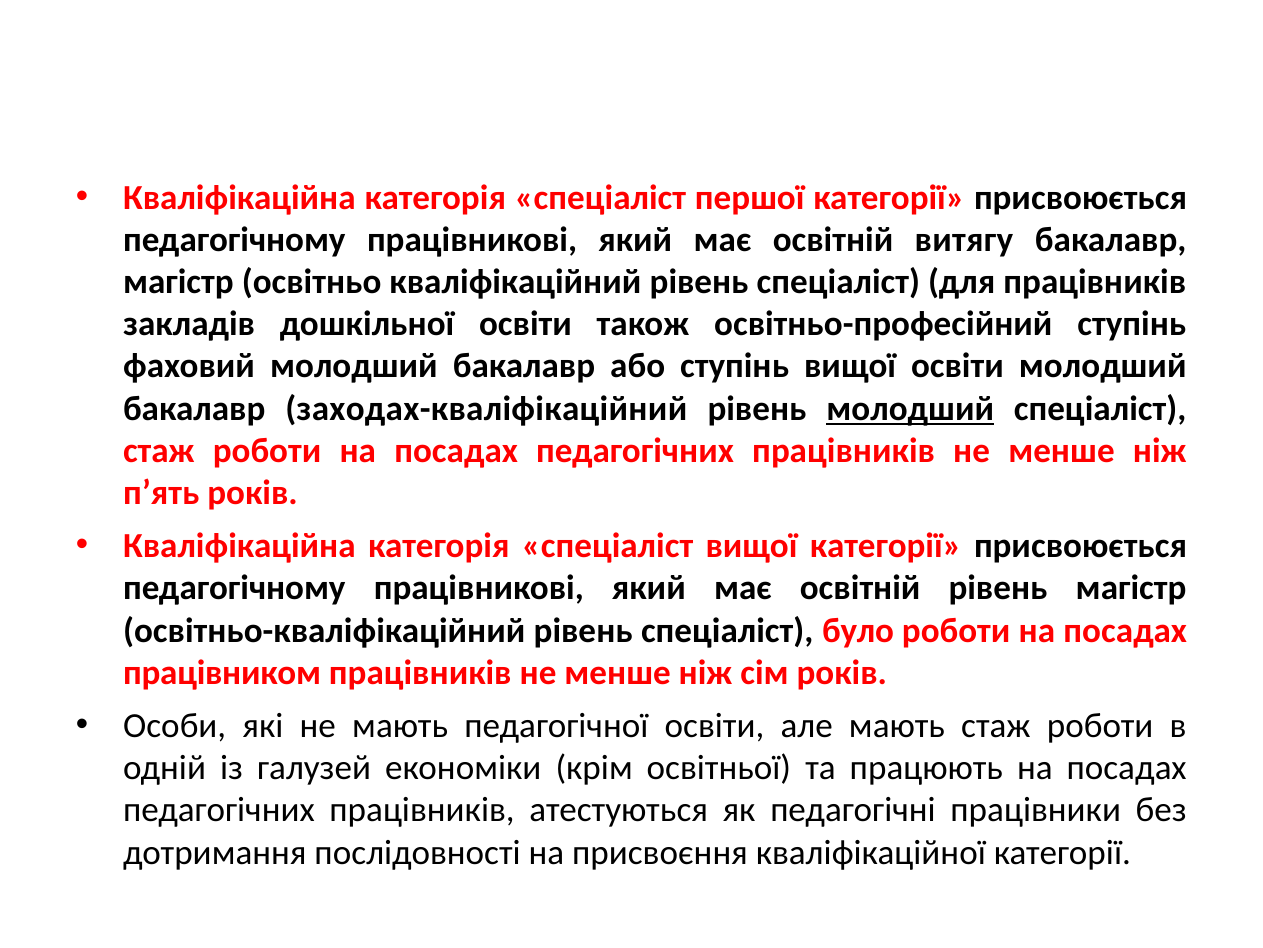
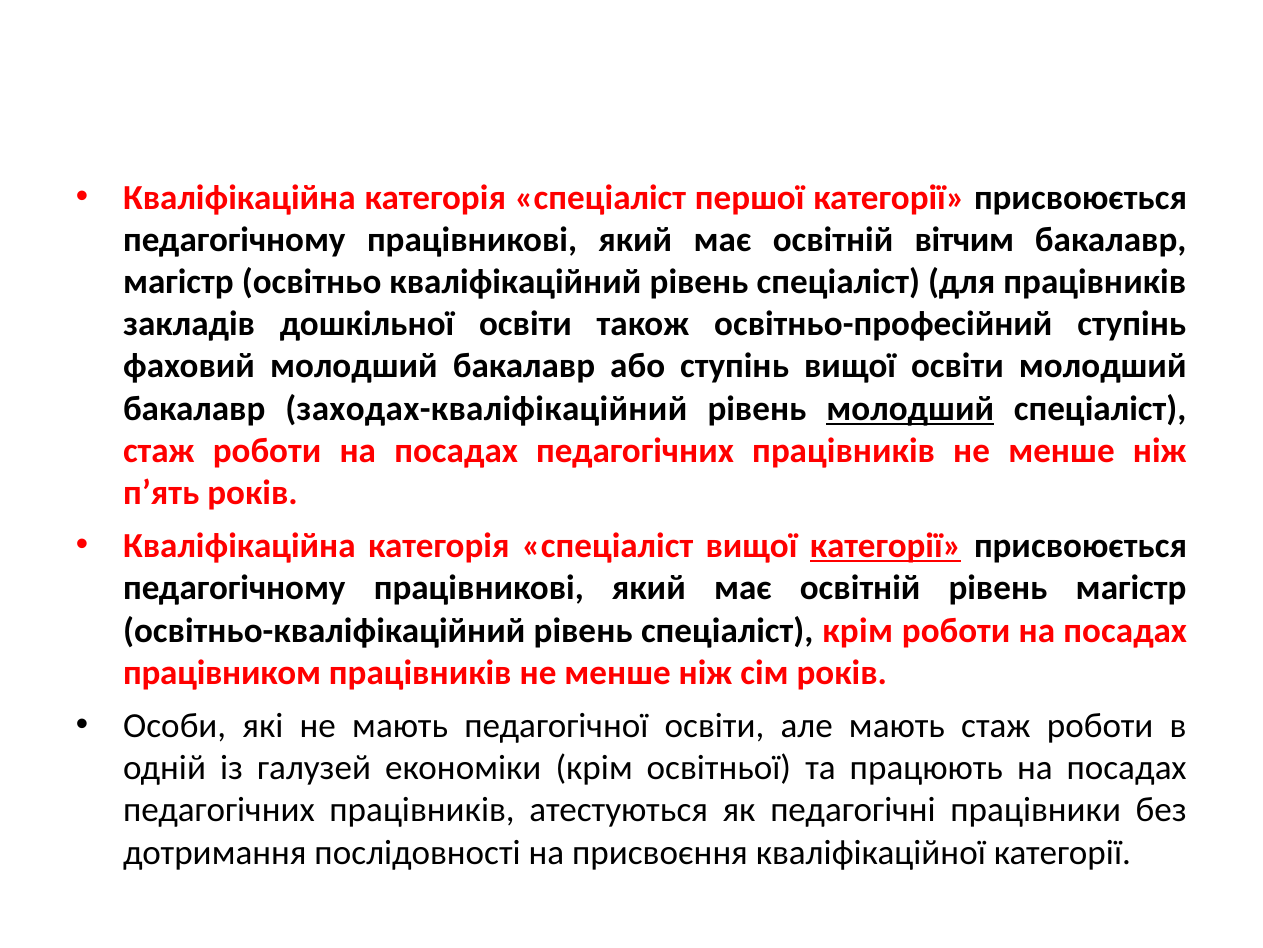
витягу: витягу -> вітчим
категорії at (886, 546) underline: none -> present
спеціаліст було: було -> крім
